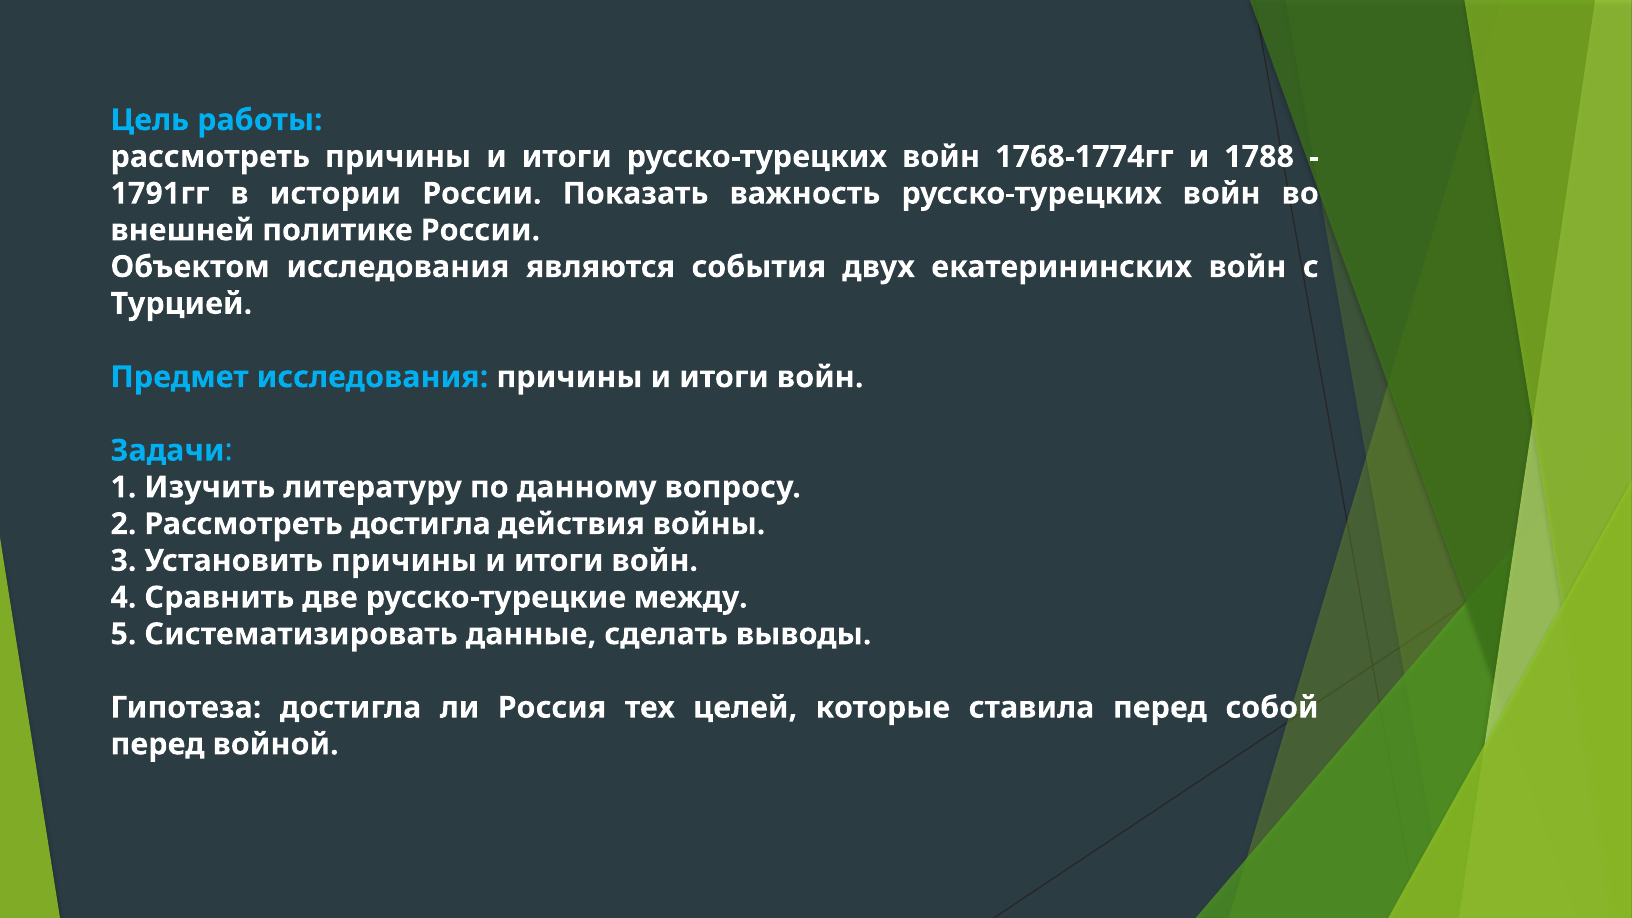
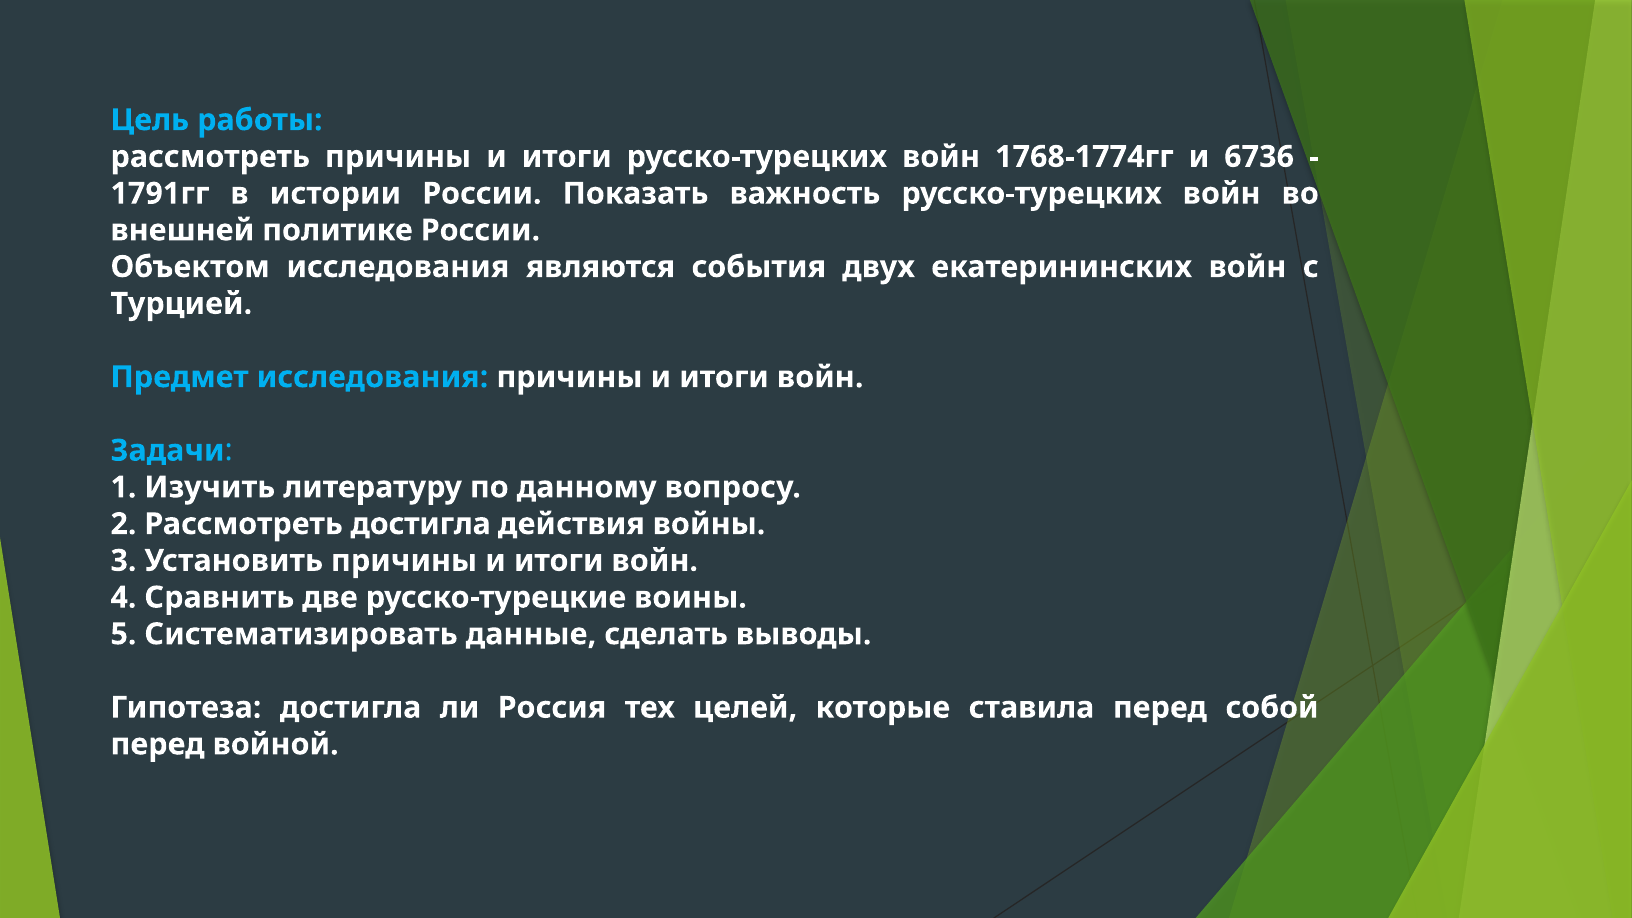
1788: 1788 -> 6736
между: между -> воины
